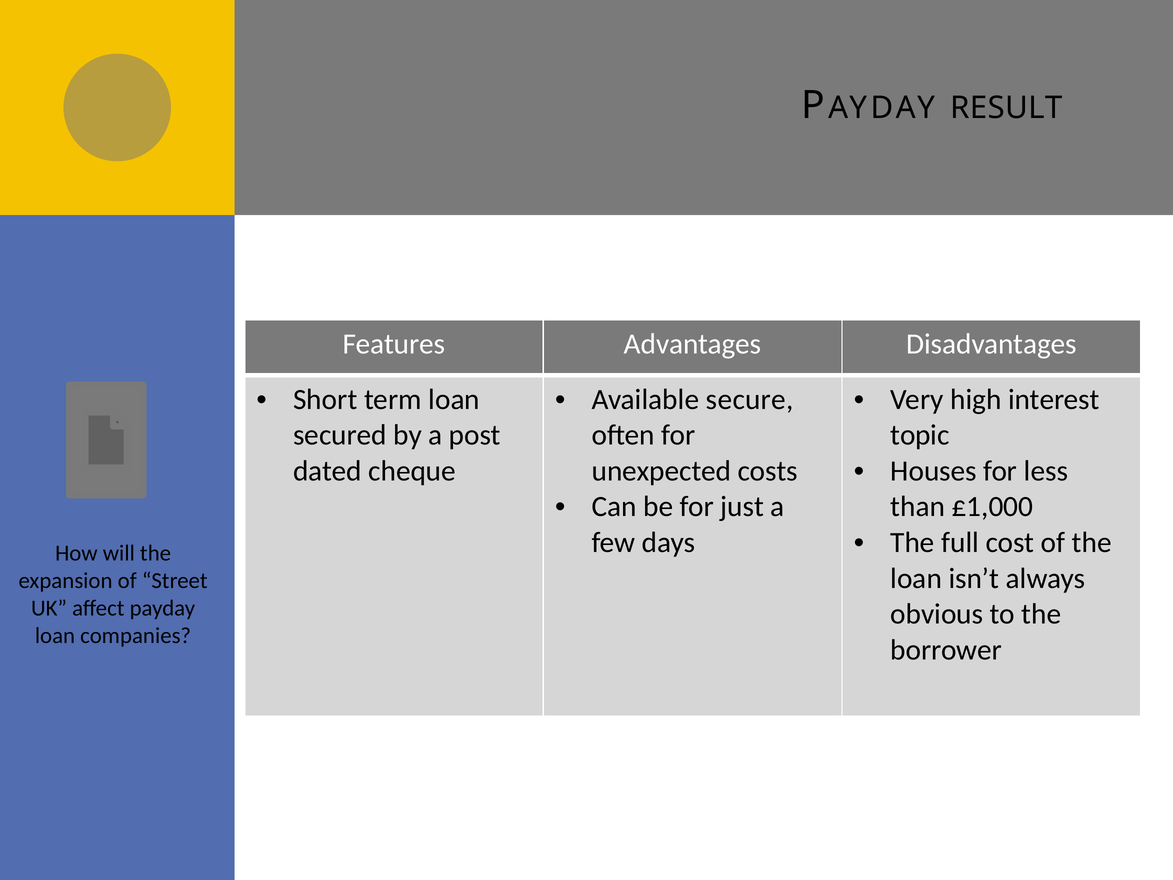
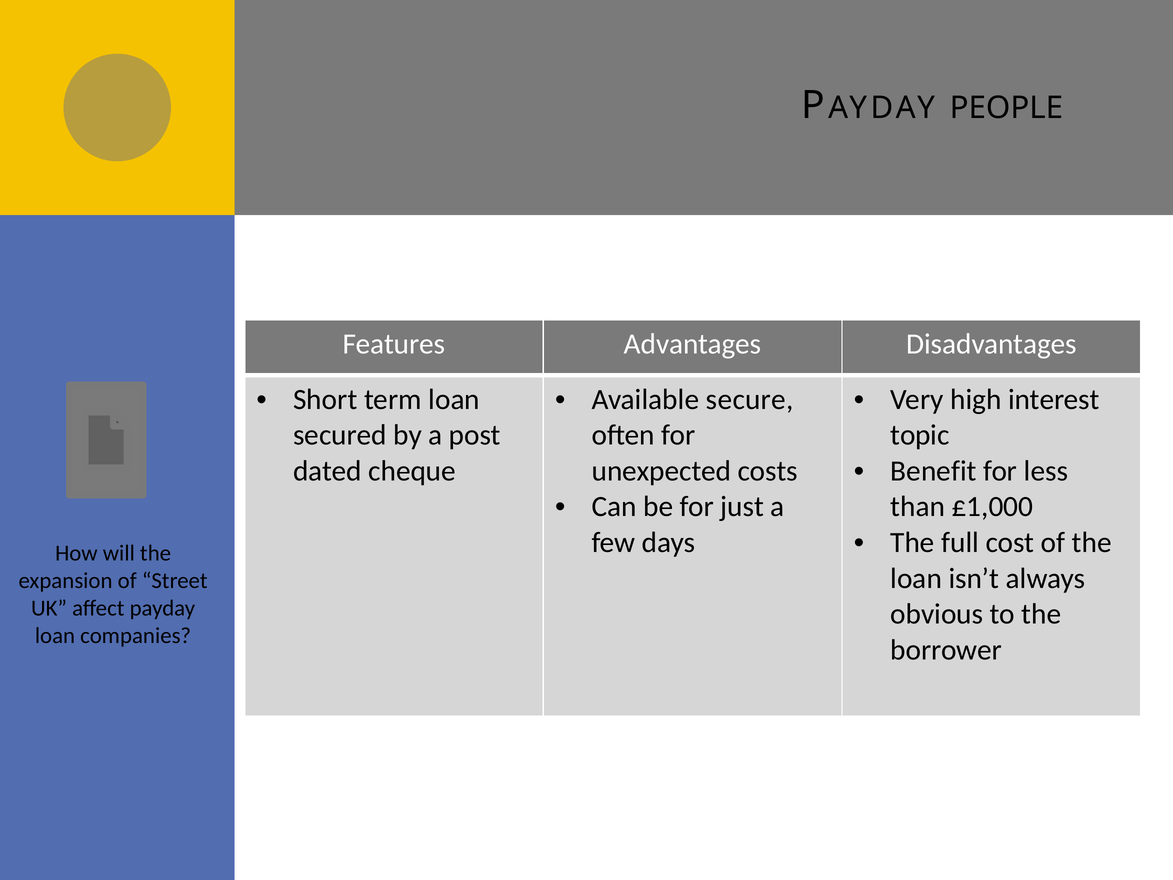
RESULT: RESULT -> PEOPLE
Houses: Houses -> Benefit
